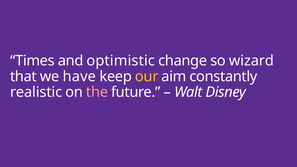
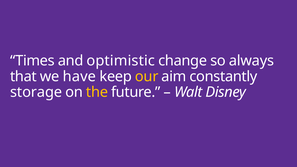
wizard: wizard -> always
realistic: realistic -> storage
the colour: pink -> yellow
